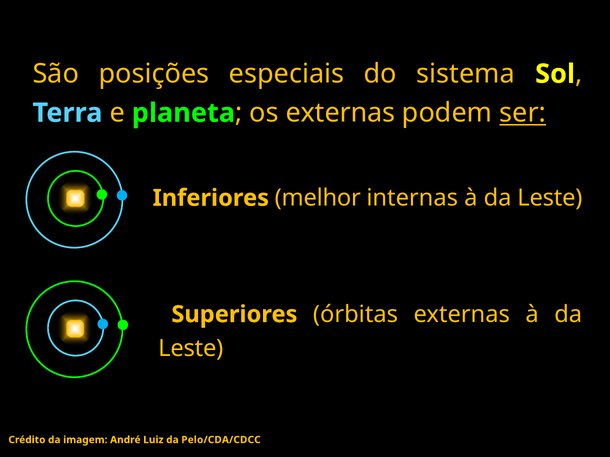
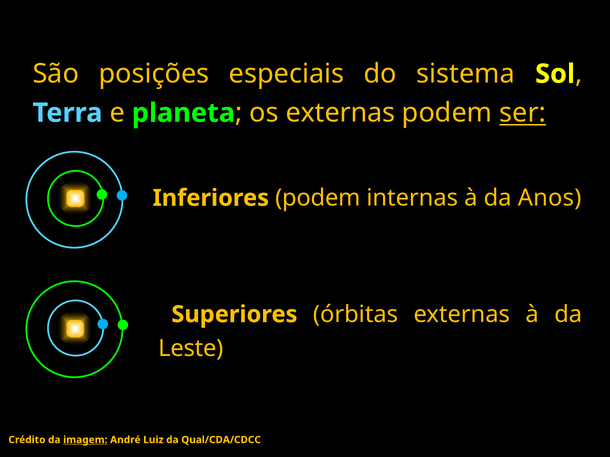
Inferiores melhor: melhor -> podem
internas à da Leste: Leste -> Anos
imagem underline: none -> present
Pelo/CDA/CDCC: Pelo/CDA/CDCC -> Qual/CDA/CDCC
